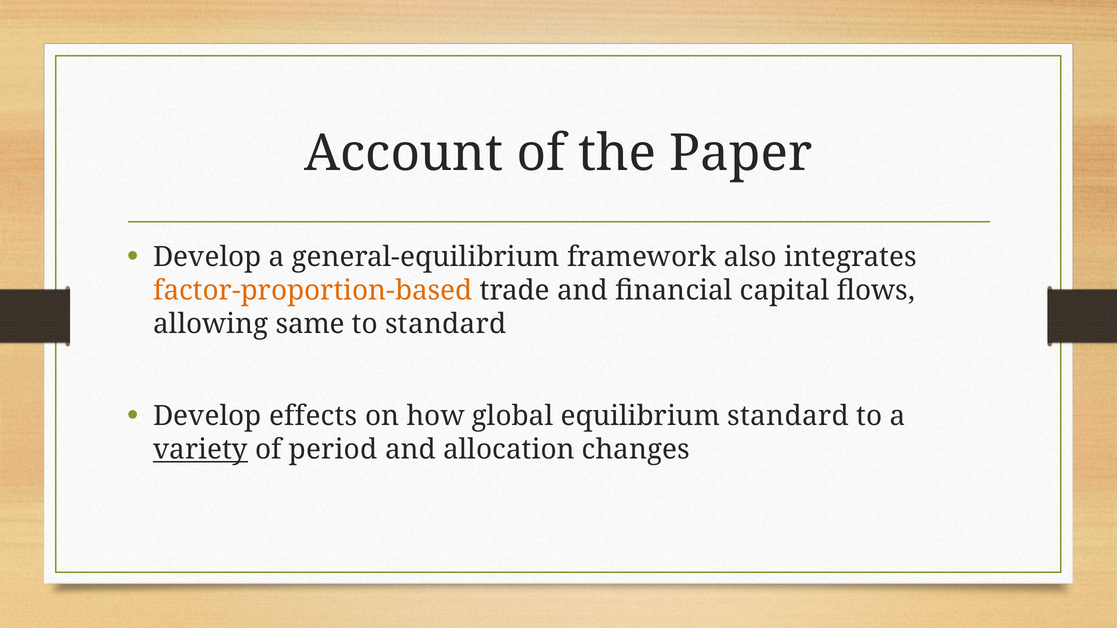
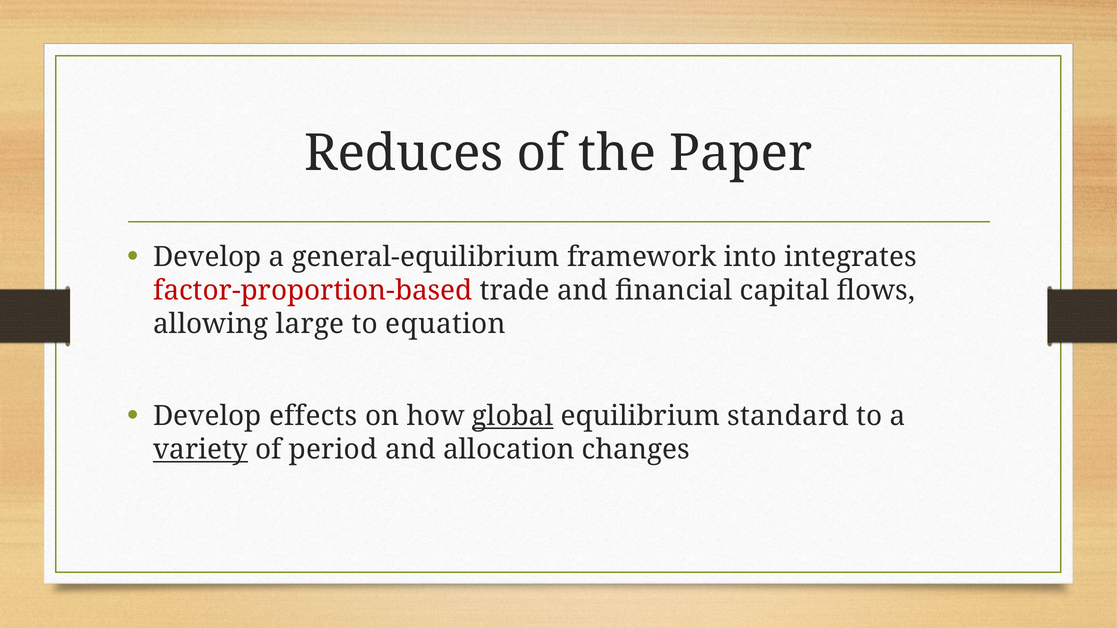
Account: Account -> Reduces
also: also -> into
factor-proportion-based colour: orange -> red
same: same -> large
to standard: standard -> equation
global underline: none -> present
